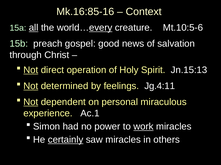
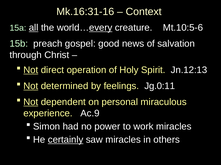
Mk.16:85-16: Mk.16:85-16 -> Mk.16:31-16
Jn.15:13: Jn.15:13 -> Jn.12:13
Jg.4:11: Jg.4:11 -> Jg.0:11
Ac.1: Ac.1 -> Ac.9
work underline: present -> none
